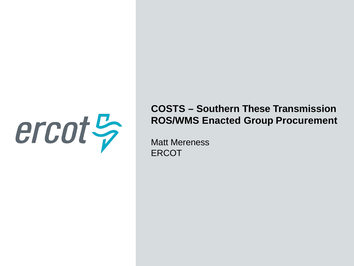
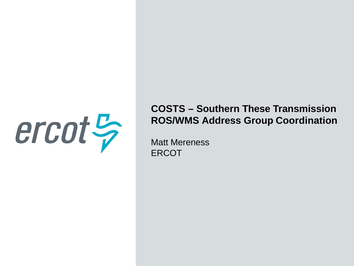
Enacted: Enacted -> Address
Procurement: Procurement -> Coordination
